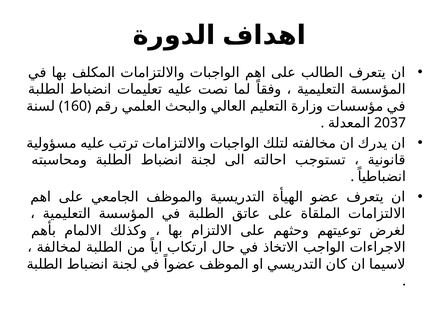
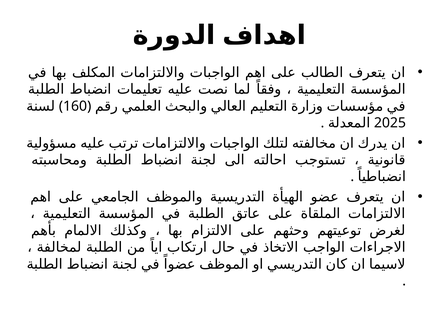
2037: 2037 -> 2025
